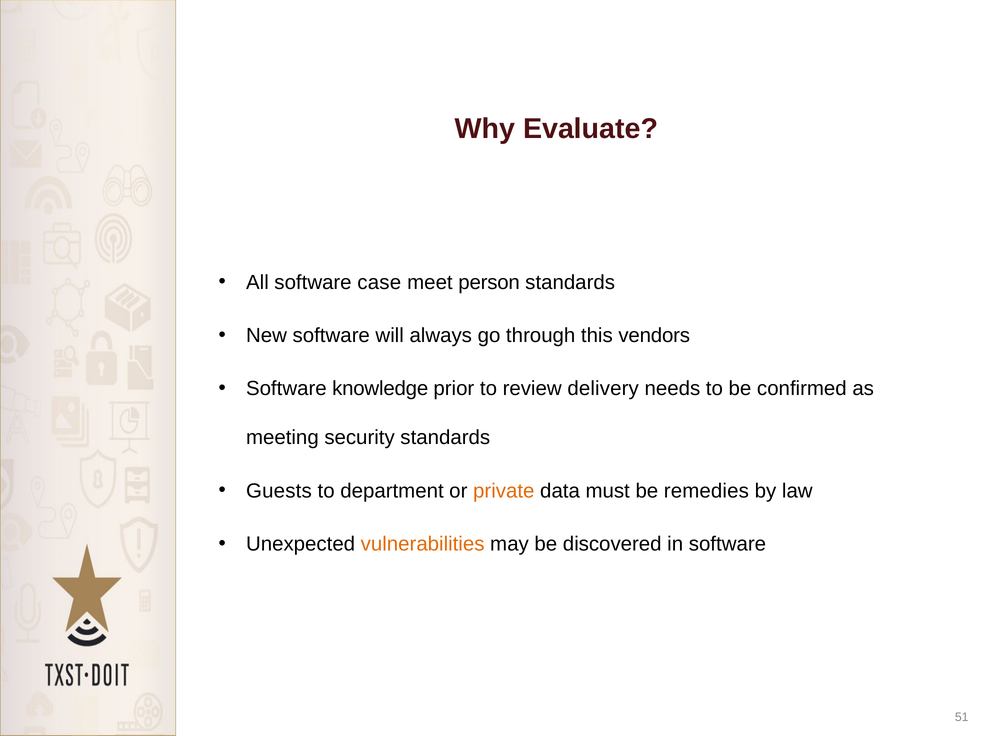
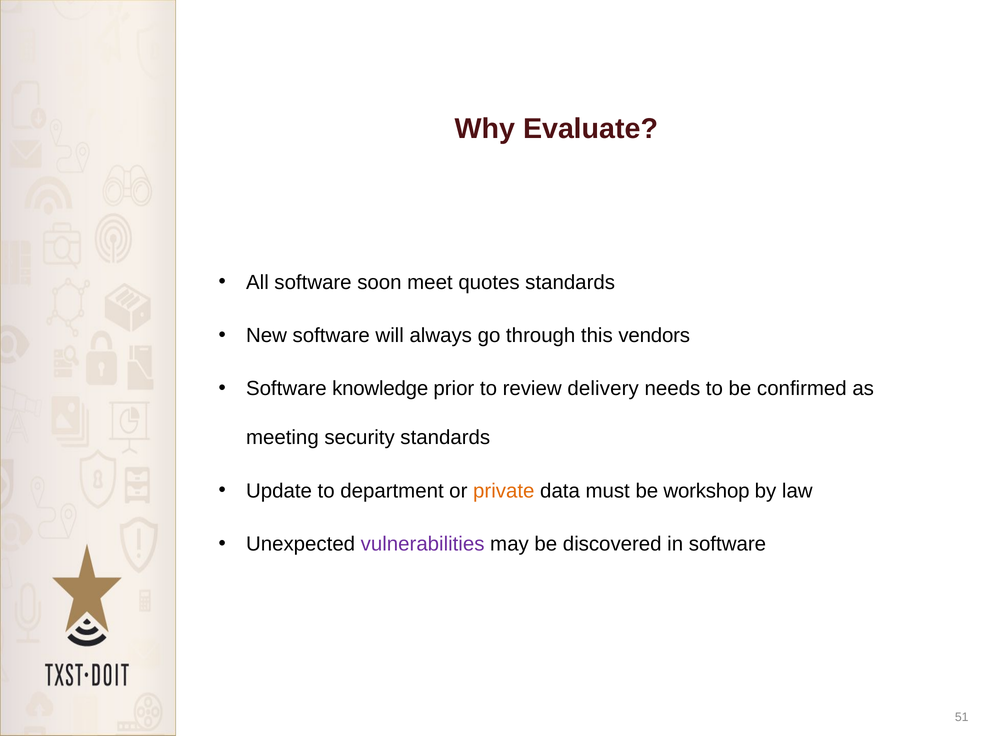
case: case -> soon
person: person -> quotes
Guests: Guests -> Update
remedies: remedies -> workshop
vulnerabilities colour: orange -> purple
